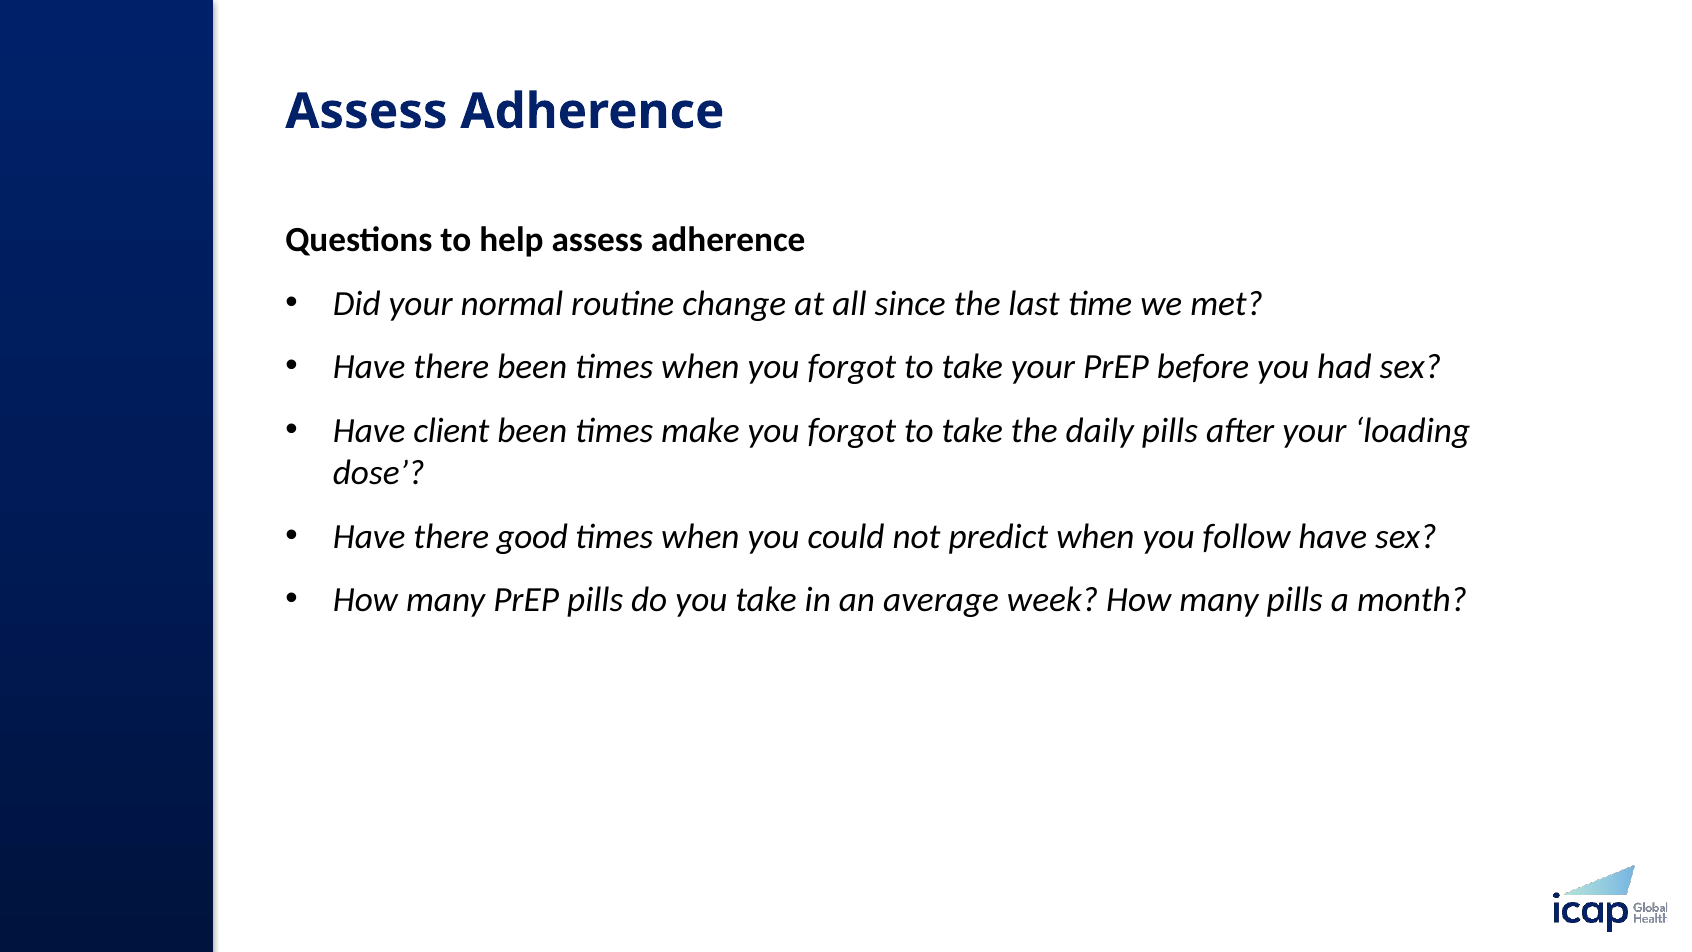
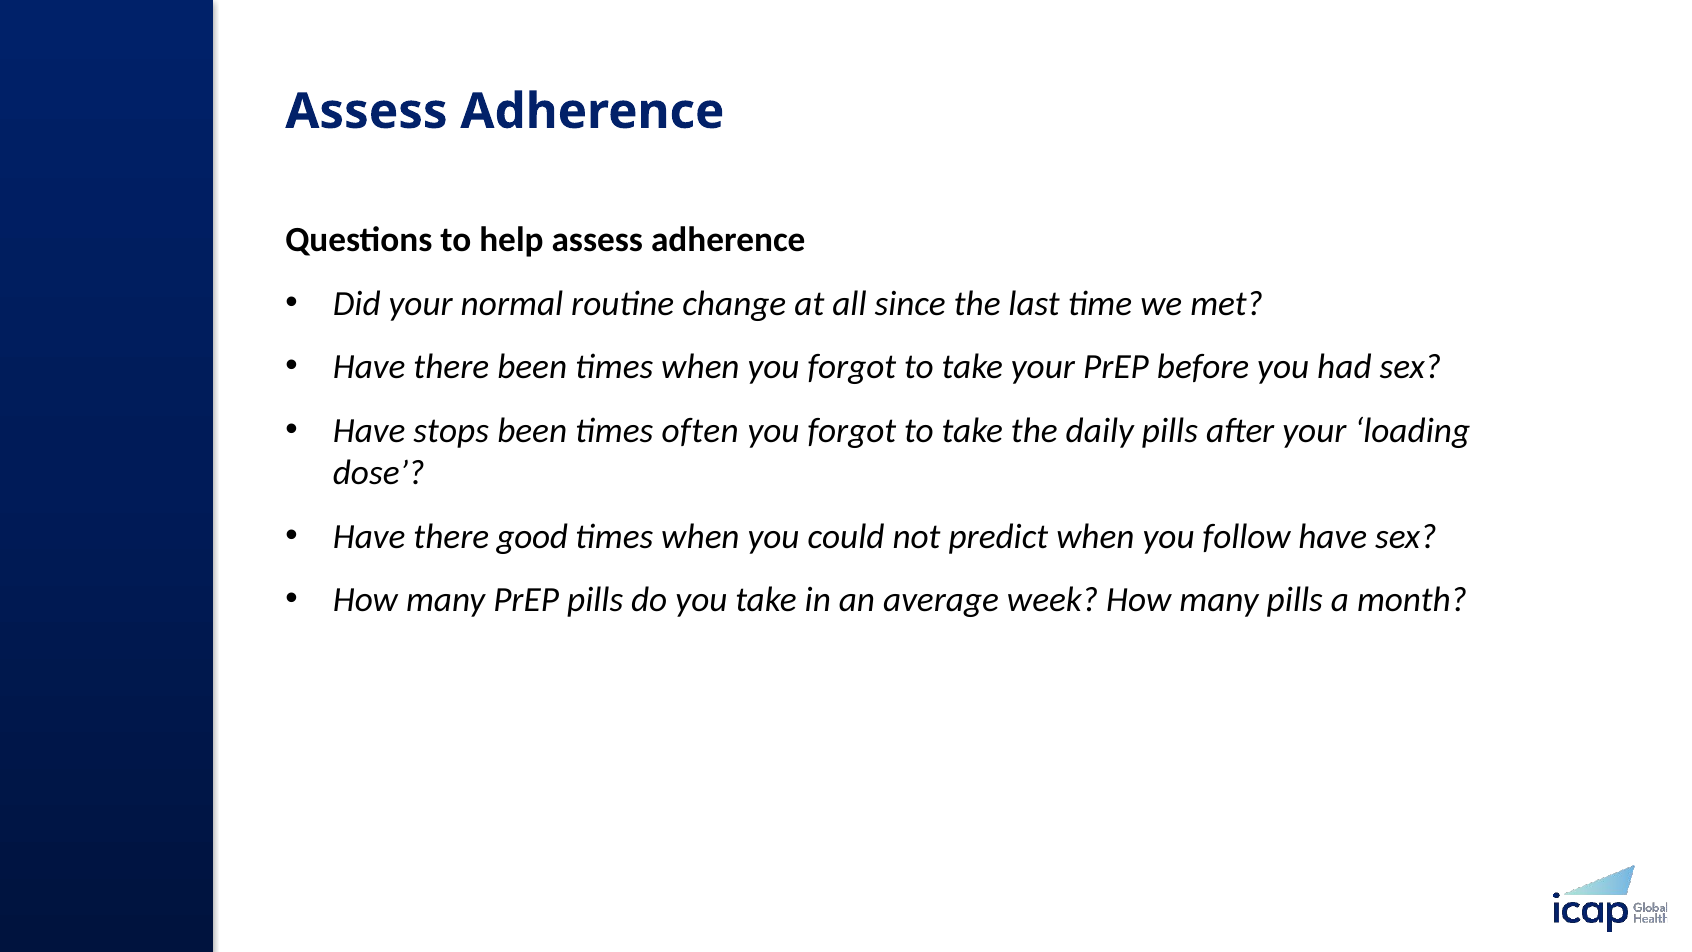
client: client -> stops
make: make -> often
